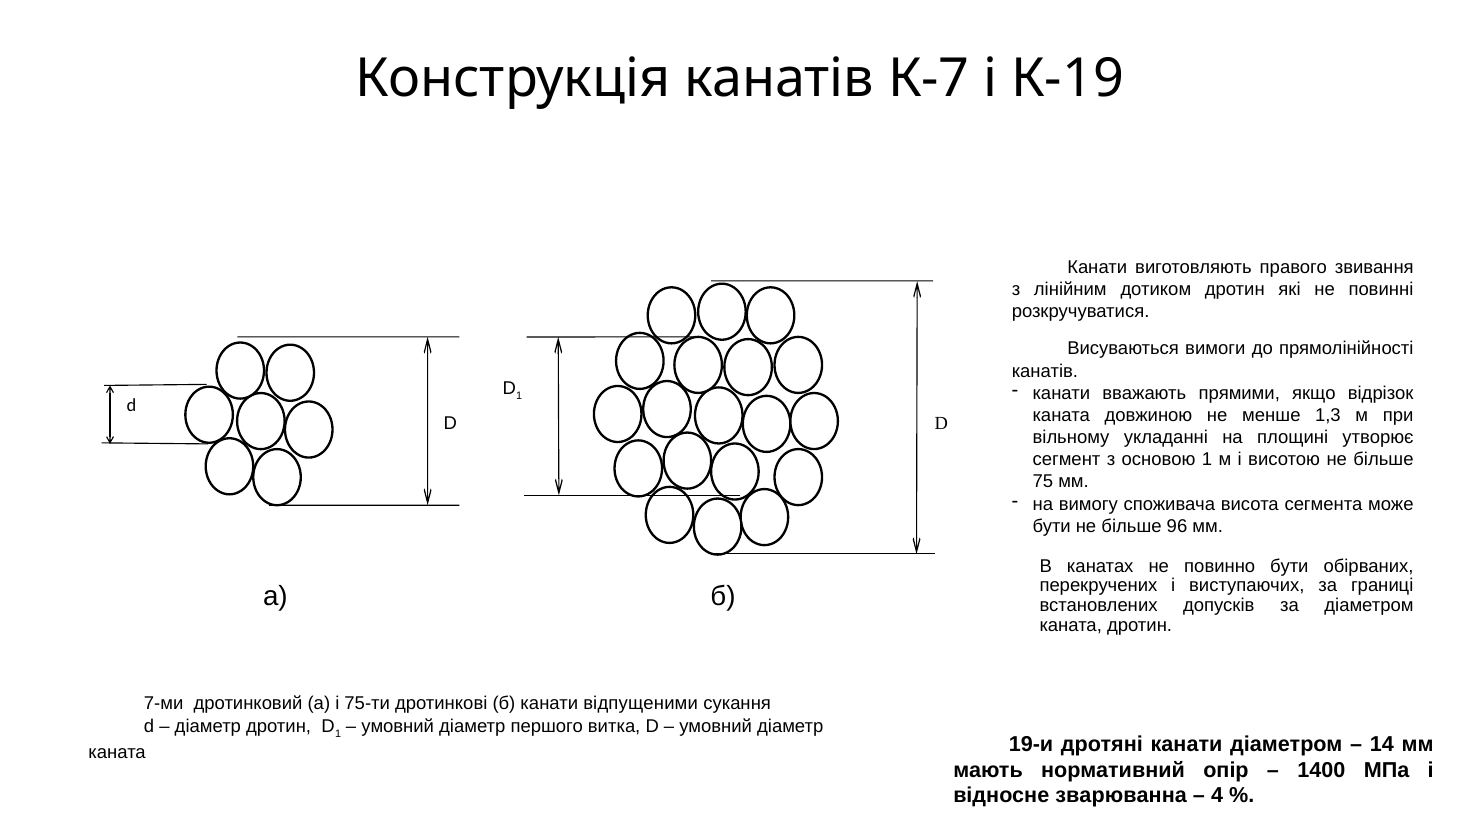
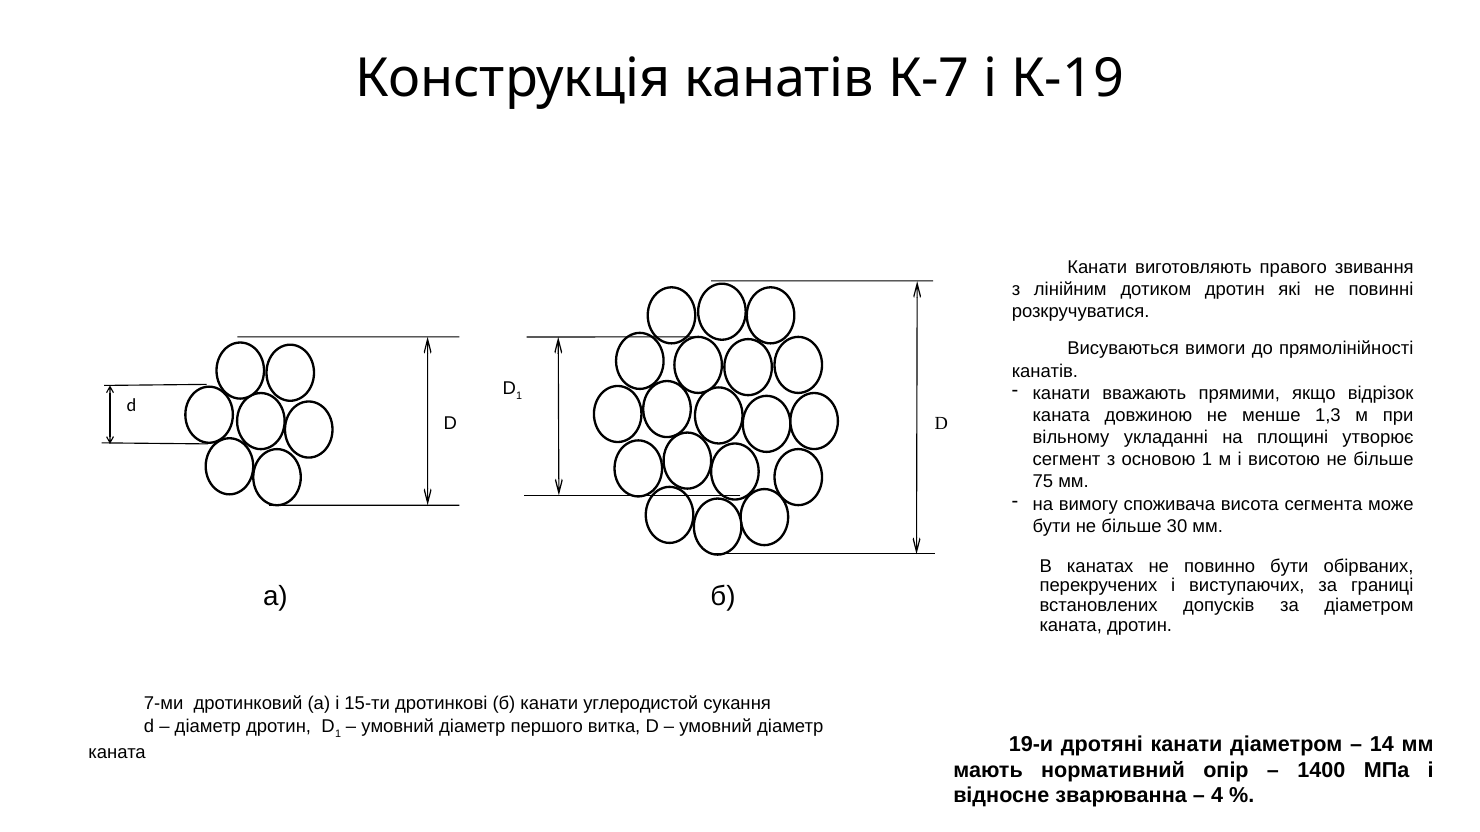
96: 96 -> 30
75-ти: 75-ти -> 15-ти
відпущеними: відпущеними -> углеродистой
